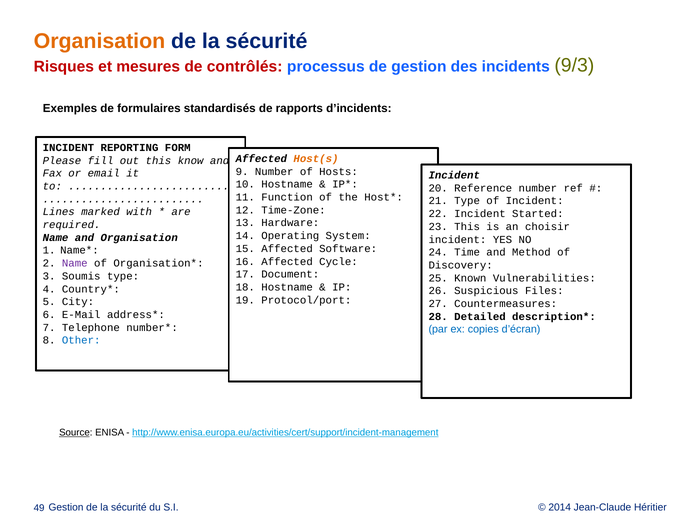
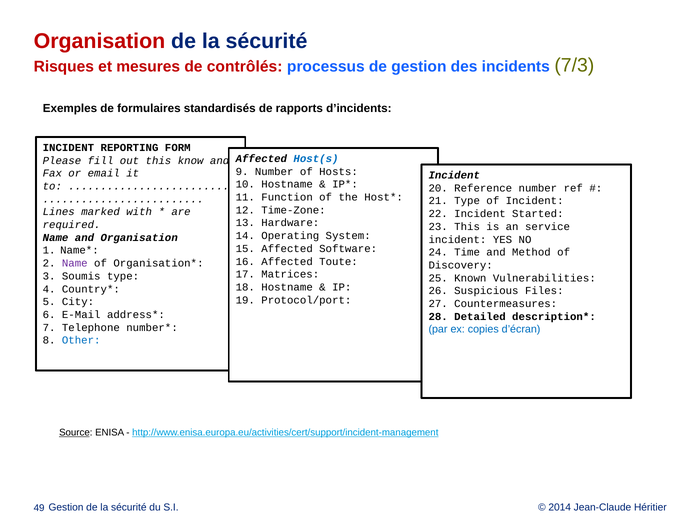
Organisation at (99, 41) colour: orange -> red
9/3: 9/3 -> 7/3
Host(s colour: orange -> blue
choisir: choisir -> service
Cycle: Cycle -> Toute
Document: Document -> Matrices
